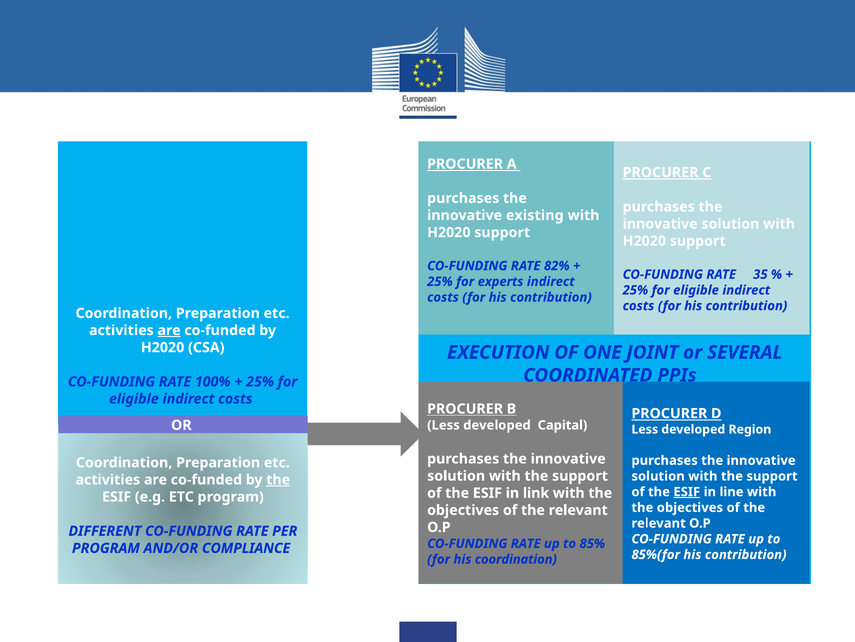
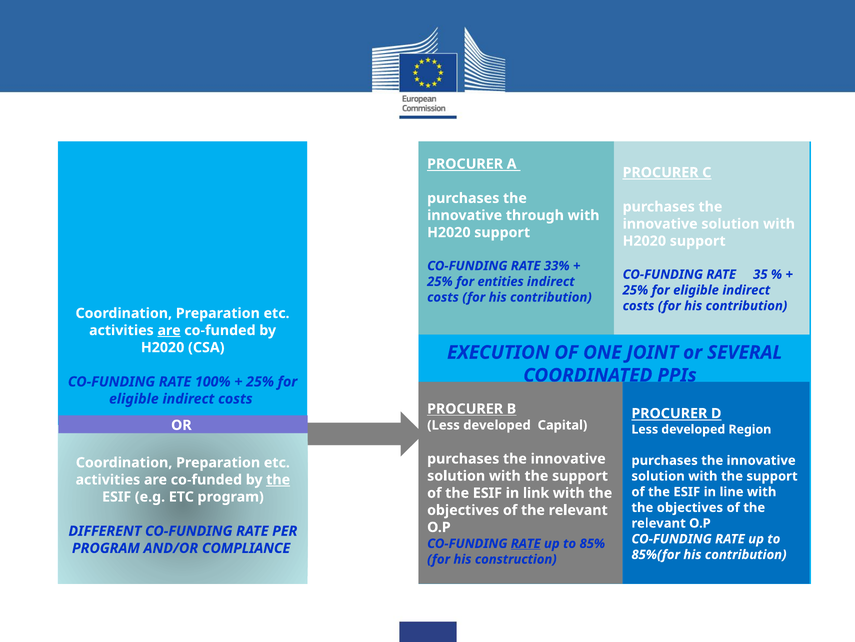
existing: existing -> through
82%: 82% -> 33%
experts: experts -> entities
ESIF at (687, 491) underline: present -> none
RATE at (526, 543) underline: none -> present
his coordination: coordination -> construction
